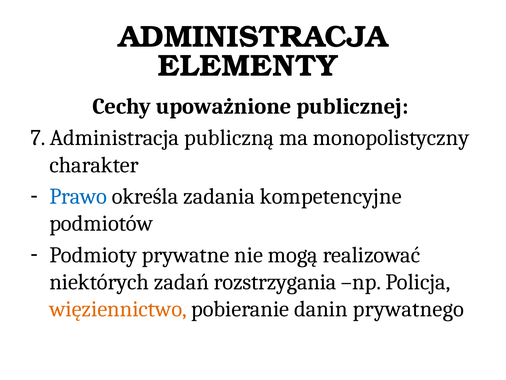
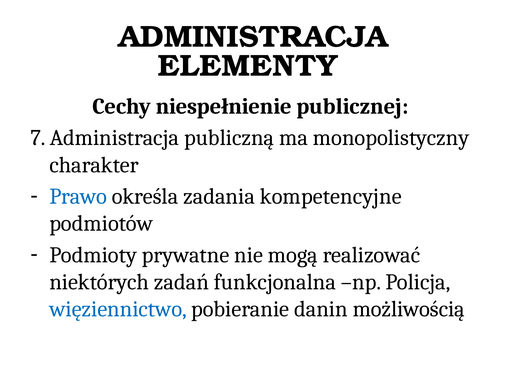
upoważnione: upoważnione -> niespełnienie
rozstrzygania: rozstrzygania -> funkcjonalna
więziennictwo colour: orange -> blue
prywatnego: prywatnego -> możliwością
